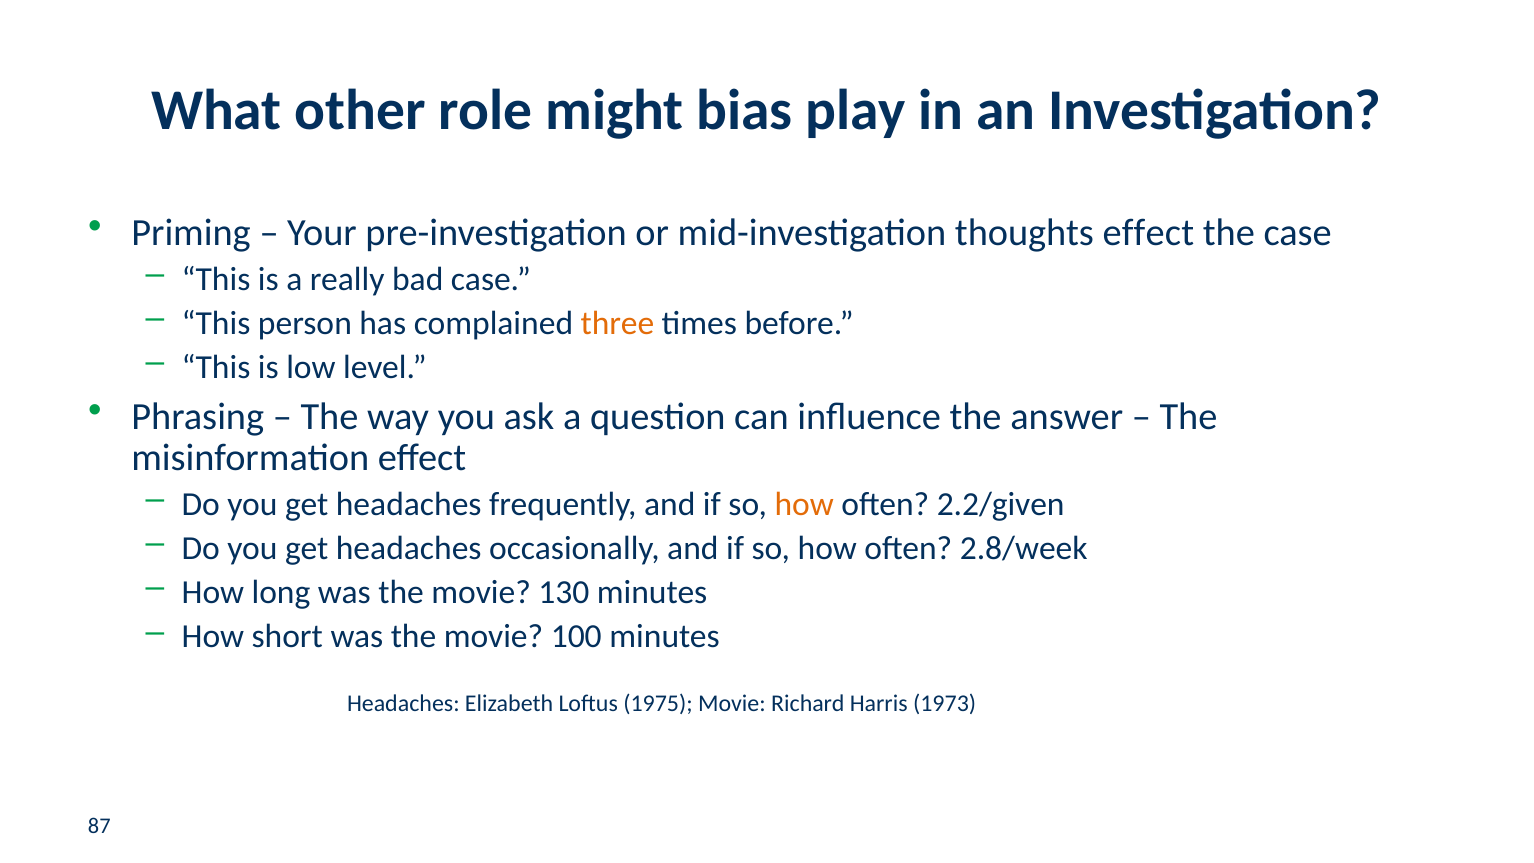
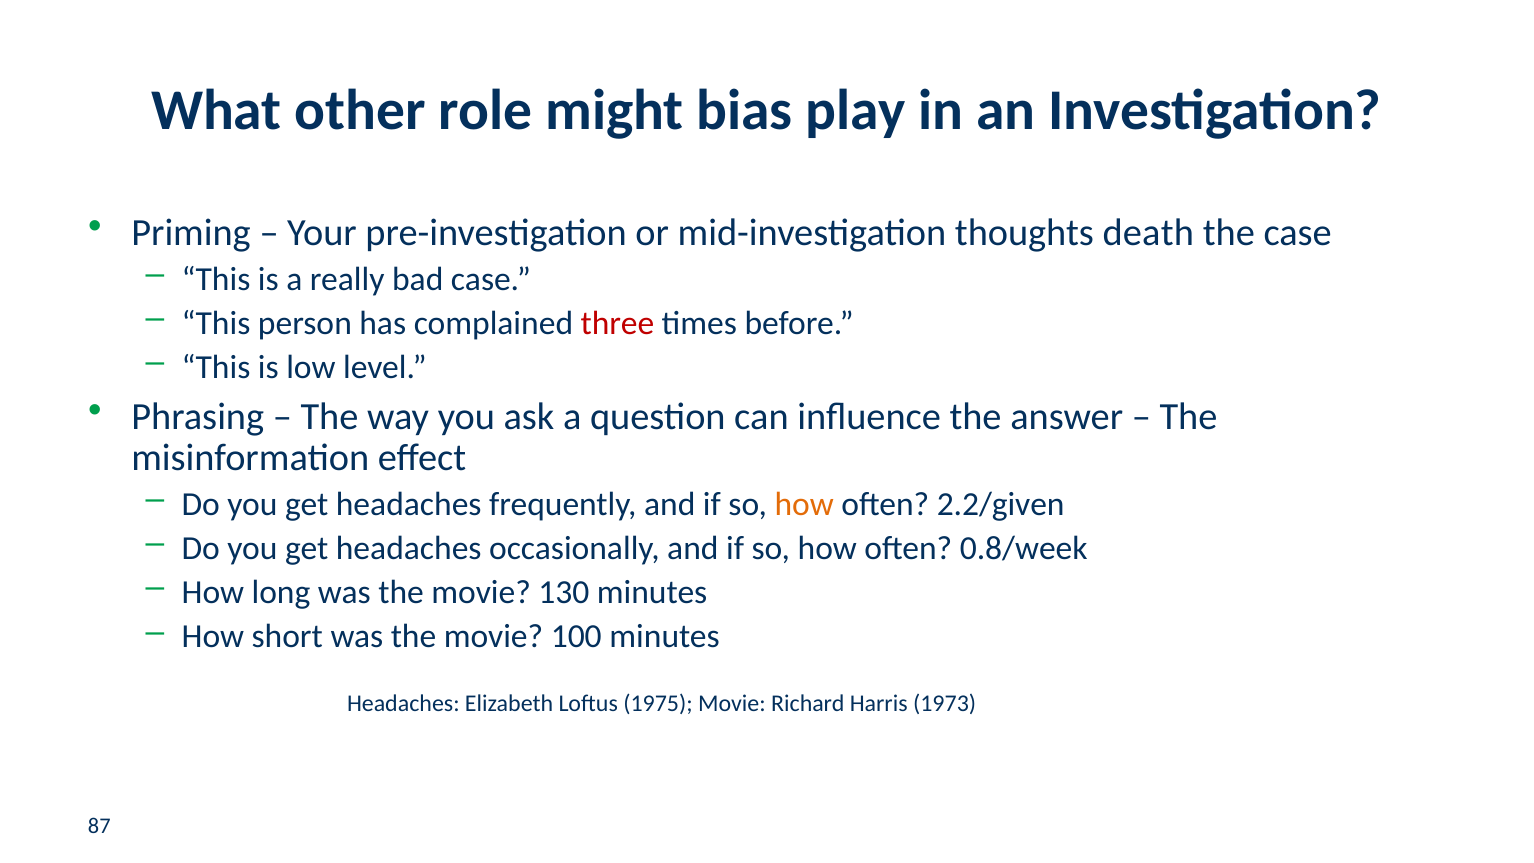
thoughts effect: effect -> death
three colour: orange -> red
2.8/week: 2.8/week -> 0.8/week
